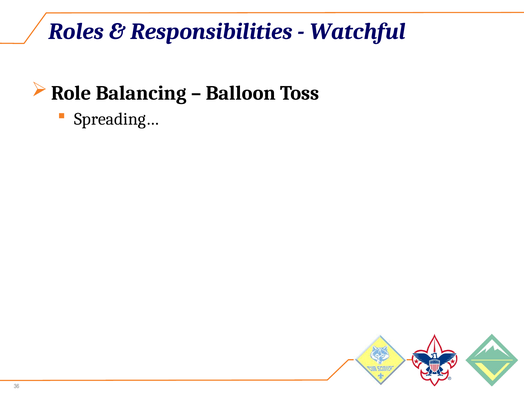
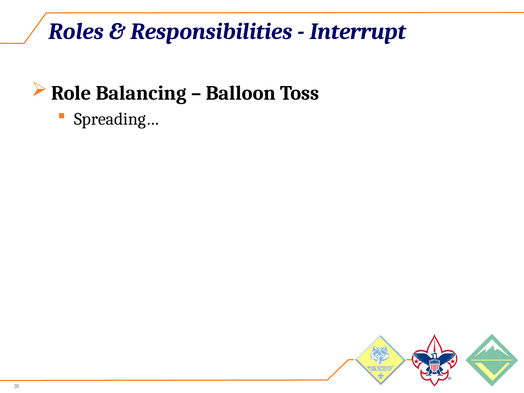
Watchful: Watchful -> Interrupt
